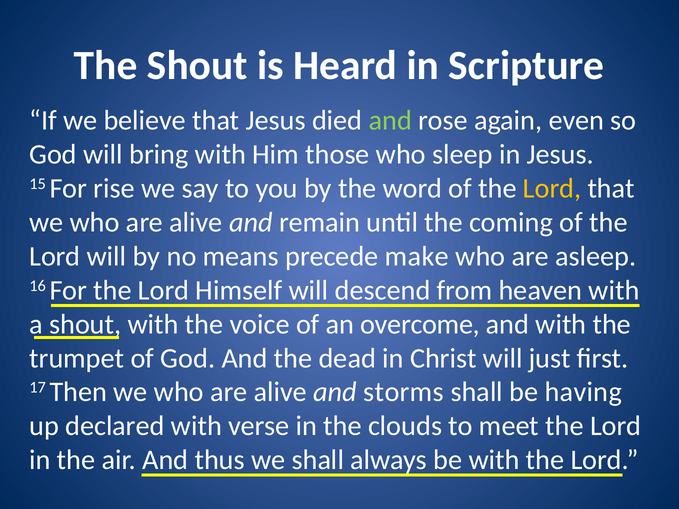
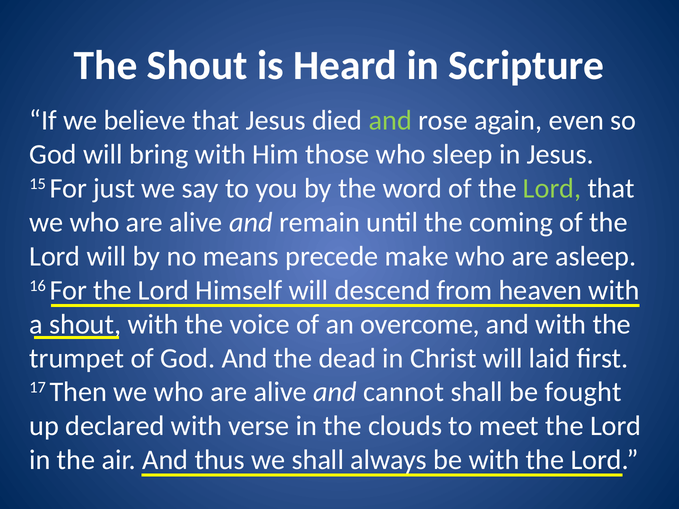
rise: rise -> just
Lord at (552, 189) colour: yellow -> light green
just: just -> laid
storms: storms -> cannot
having: having -> fought
